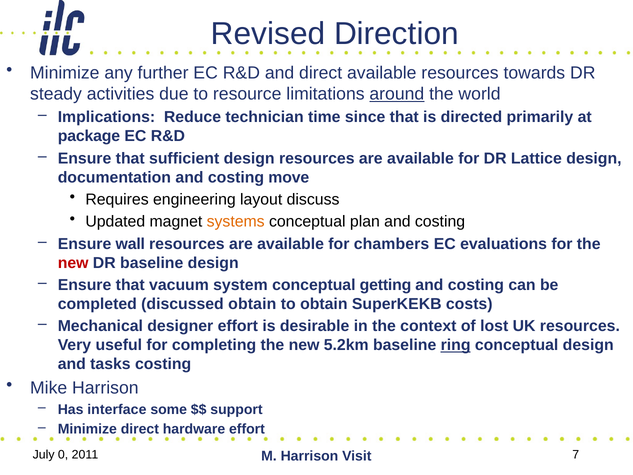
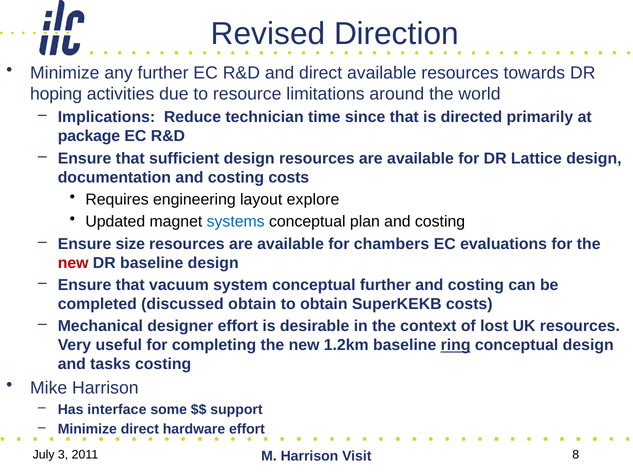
steady: steady -> hoping
around underline: present -> none
costing move: move -> costs
discuss: discuss -> explore
systems colour: orange -> blue
wall: wall -> size
conceptual getting: getting -> further
5.2km: 5.2km -> 1.2km
0: 0 -> 3
7: 7 -> 8
